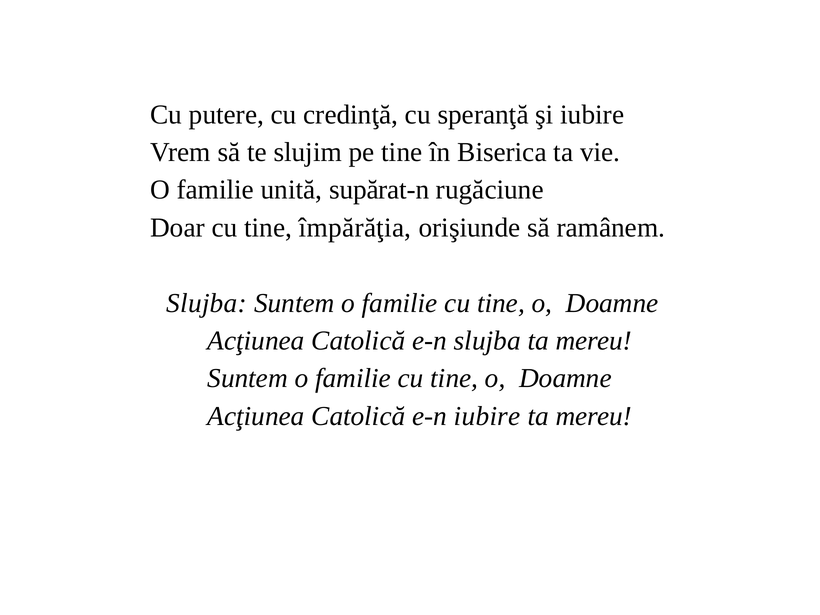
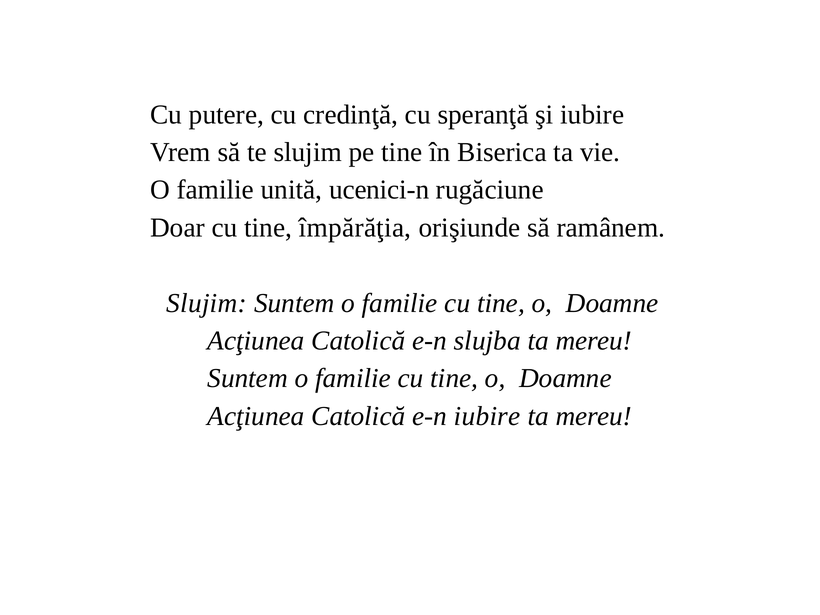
supărat-n: supărat-n -> ucenici-n
Slujba at (207, 303): Slujba -> Slujim
